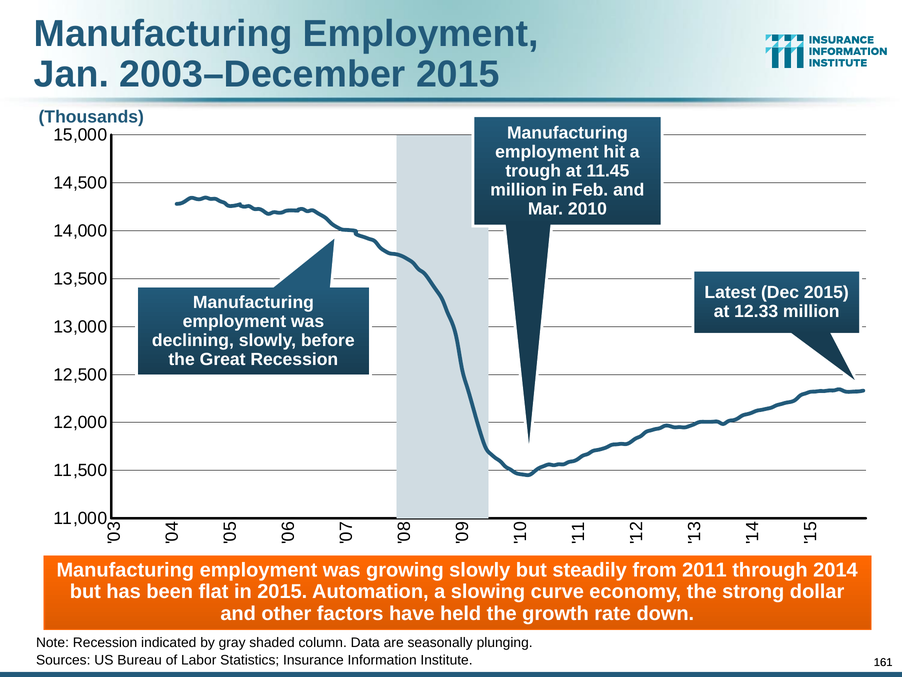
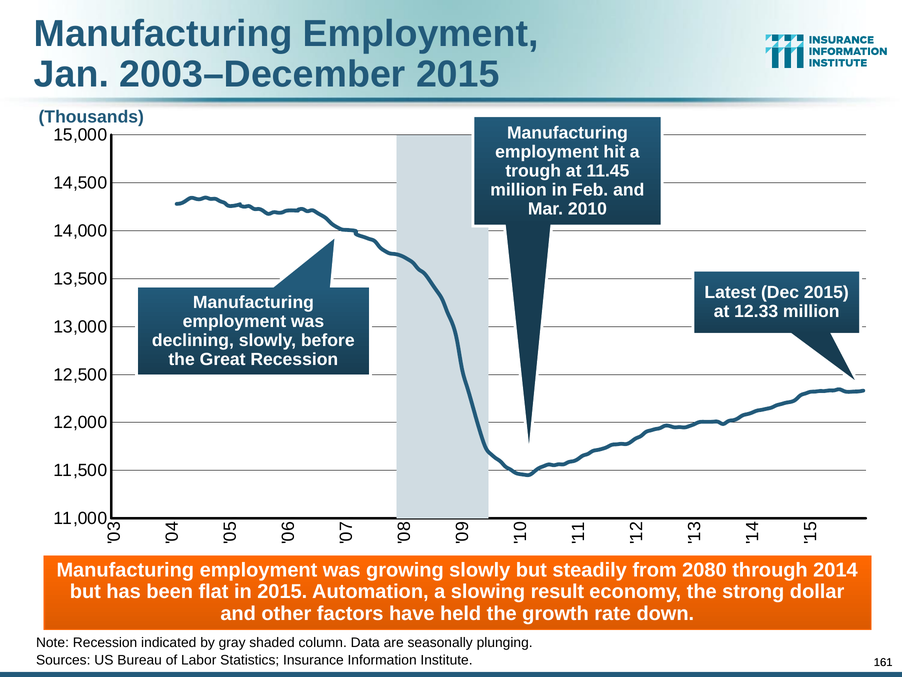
2011: 2011 -> 2080
curve: curve -> result
